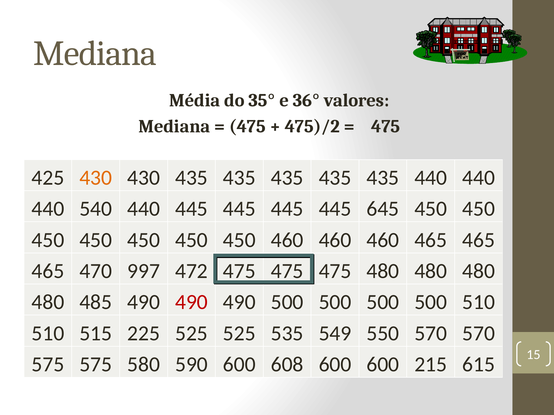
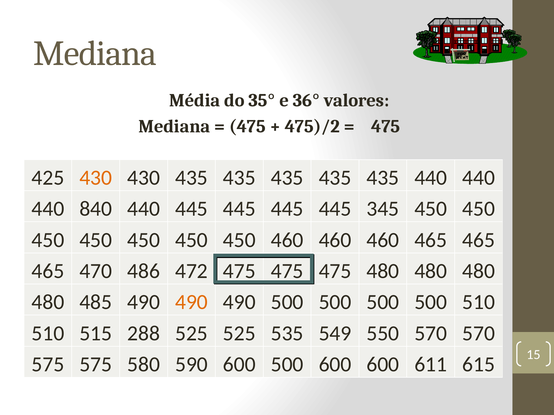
540: 540 -> 840
645: 645 -> 345
997: 997 -> 486
490 at (191, 303) colour: red -> orange
225: 225 -> 288
600 608: 608 -> 500
215: 215 -> 611
